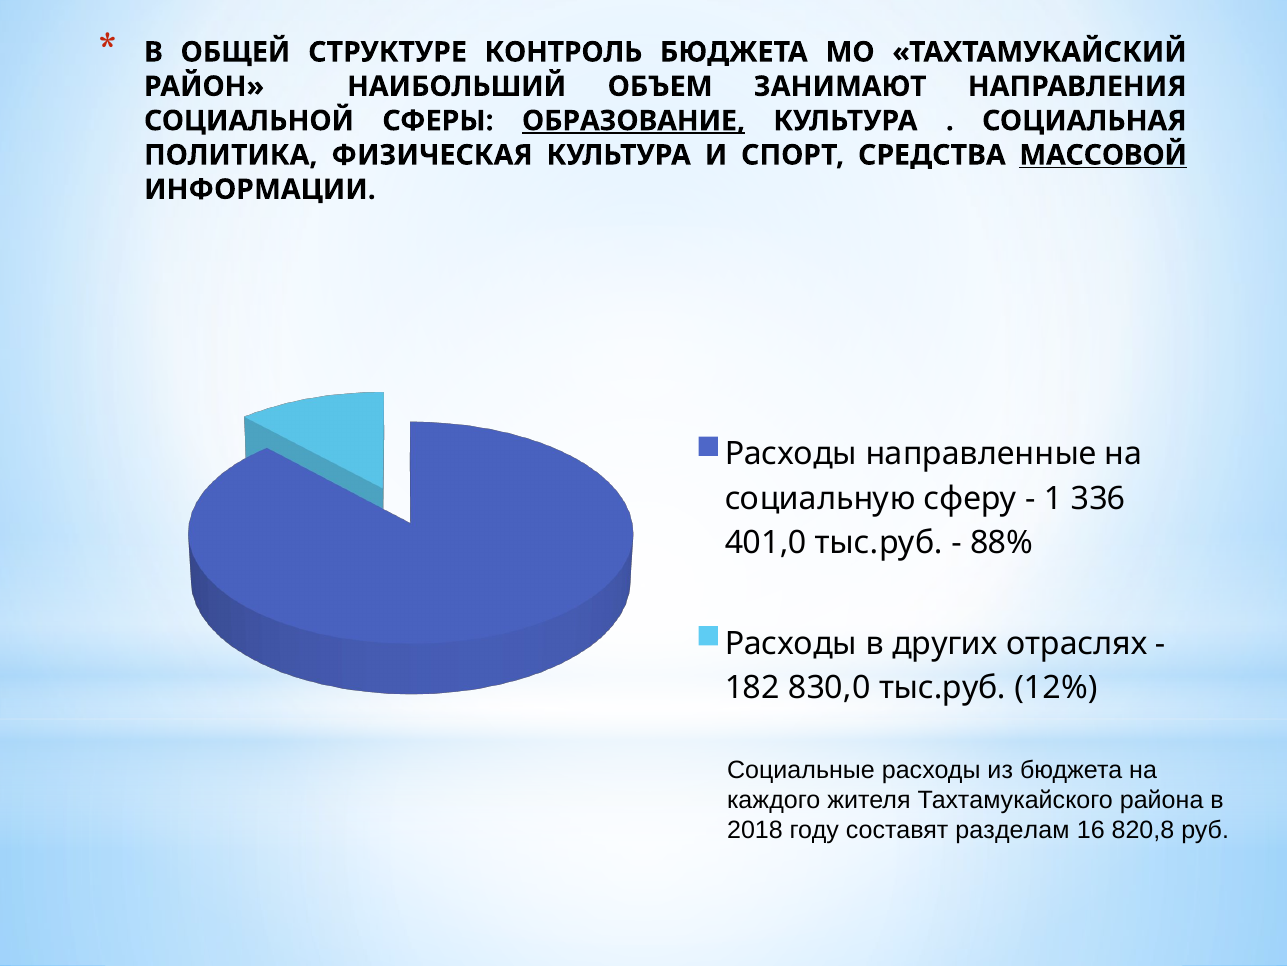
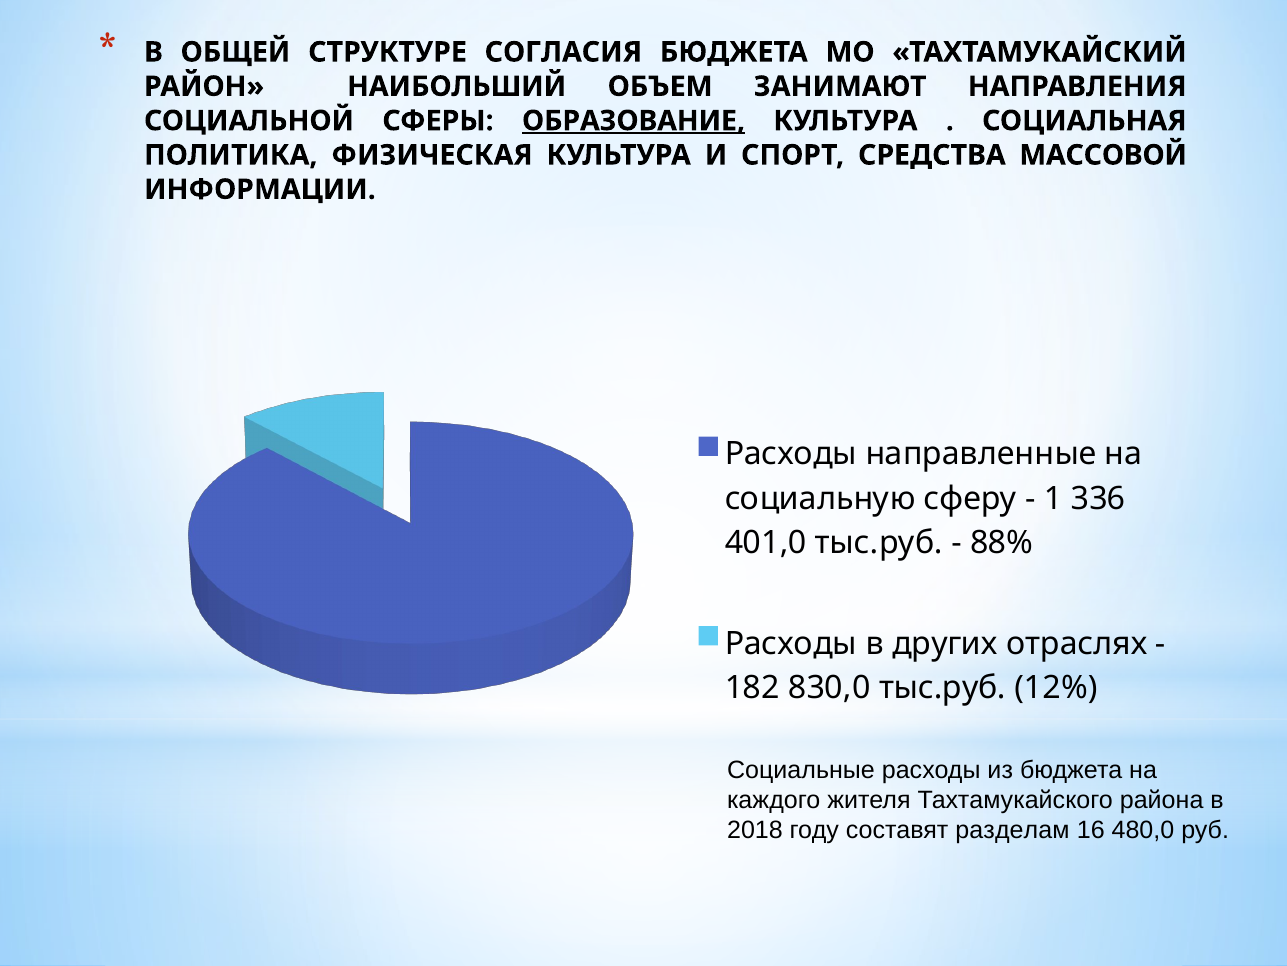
КОНТРОЛЬ: КОНТРОЛЬ -> СОГЛАСИЯ
МАССОВОЙ underline: present -> none
820,8: 820,8 -> 480,0
